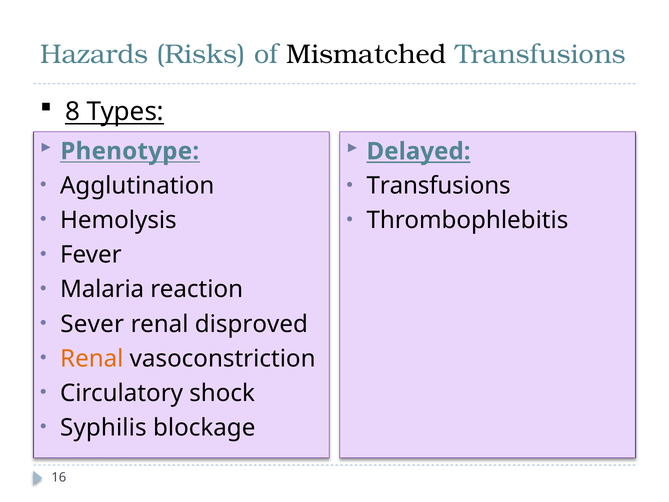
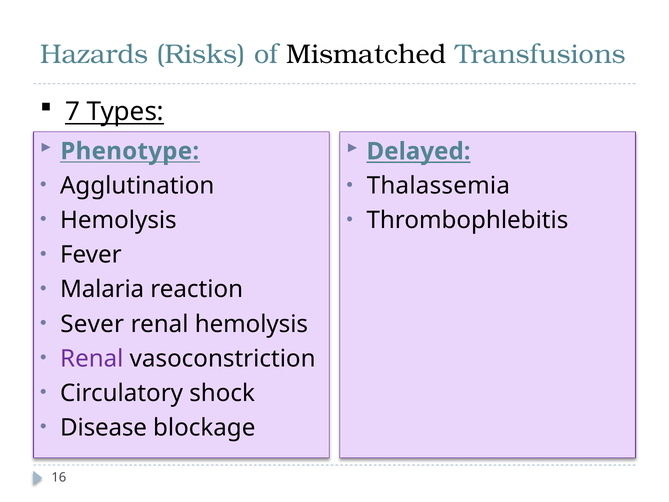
8: 8 -> 7
Transfusions at (439, 186): Transfusions -> Thalassemia
renal disproved: disproved -> hemolysis
Renal at (92, 358) colour: orange -> purple
Syphilis: Syphilis -> Disease
